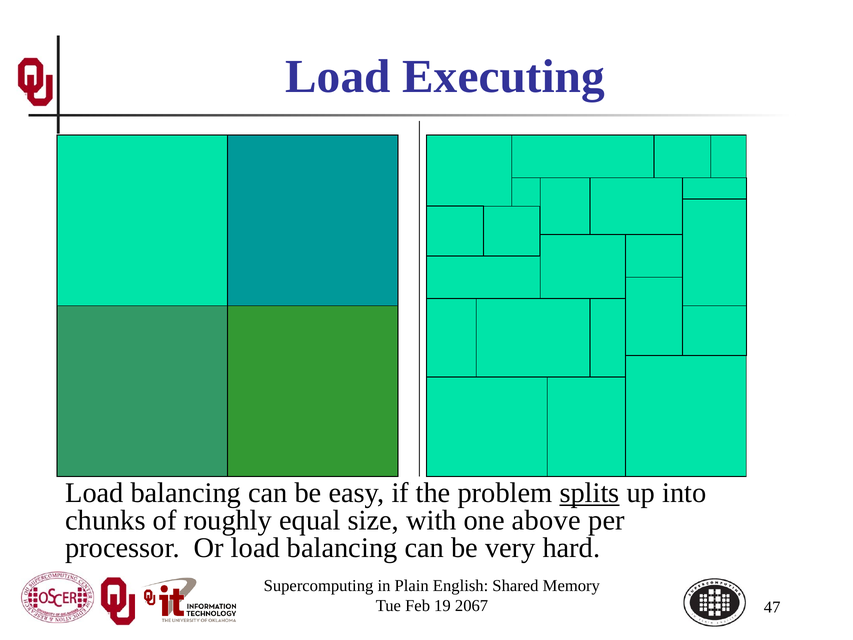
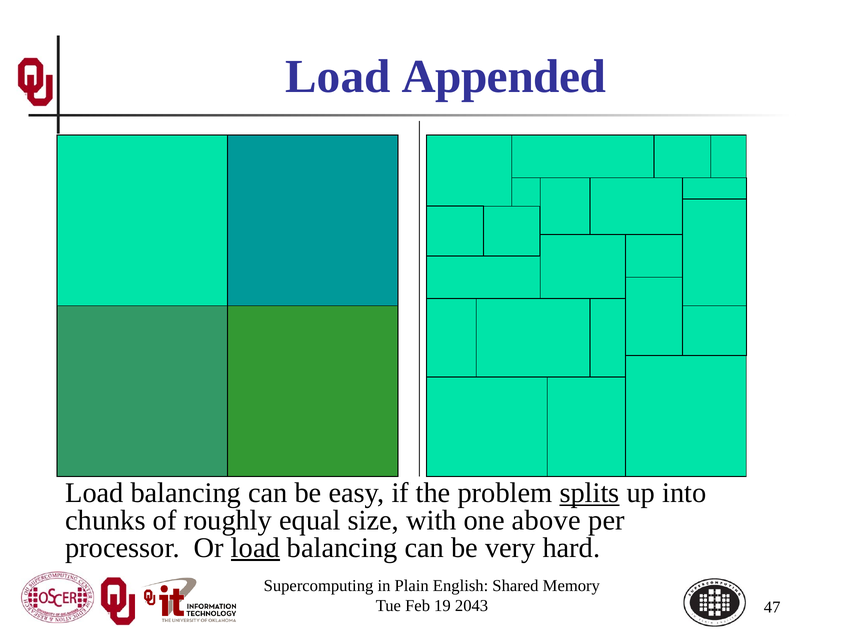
Executing: Executing -> Appended
load at (255, 548) underline: none -> present
2067: 2067 -> 2043
